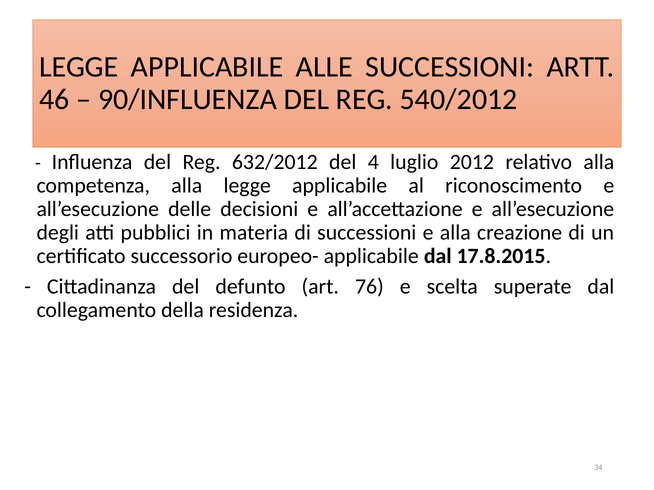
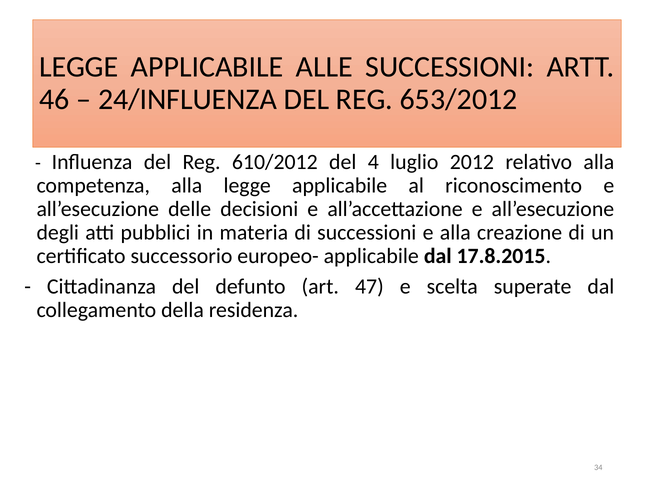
90/INFLUENZA: 90/INFLUENZA -> 24/INFLUENZA
540/2012: 540/2012 -> 653/2012
632/2012: 632/2012 -> 610/2012
76: 76 -> 47
